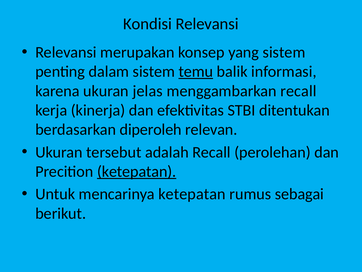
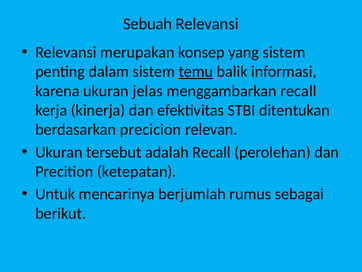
Kondisi: Kondisi -> Sebuah
diperoleh: diperoleh -> precicion
ketepatan at (137, 171) underline: present -> none
mencarinya ketepatan: ketepatan -> berjumlah
